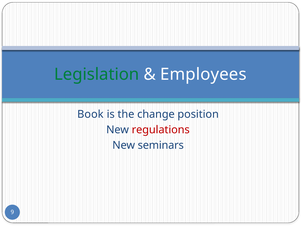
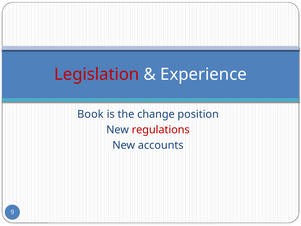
Legislation colour: green -> red
Employees: Employees -> Experience
seminars: seminars -> accounts
